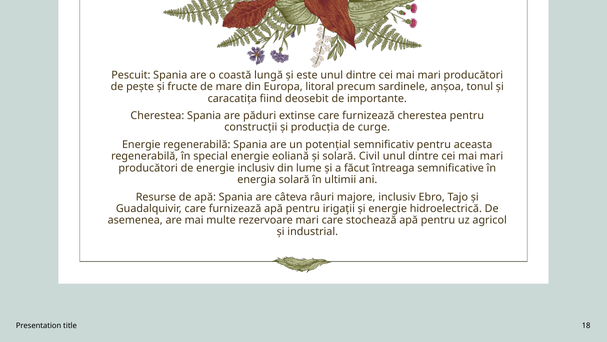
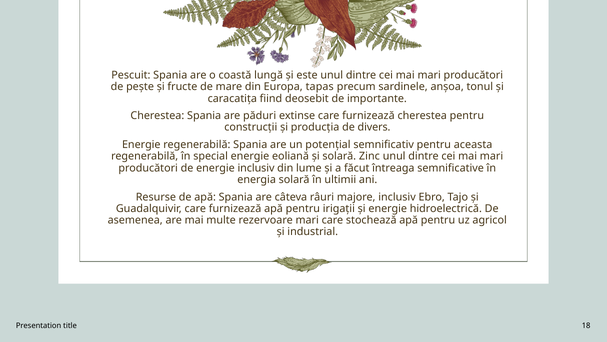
litoral: litoral -> tapas
curge: curge -> divers
Civil: Civil -> Zinc
